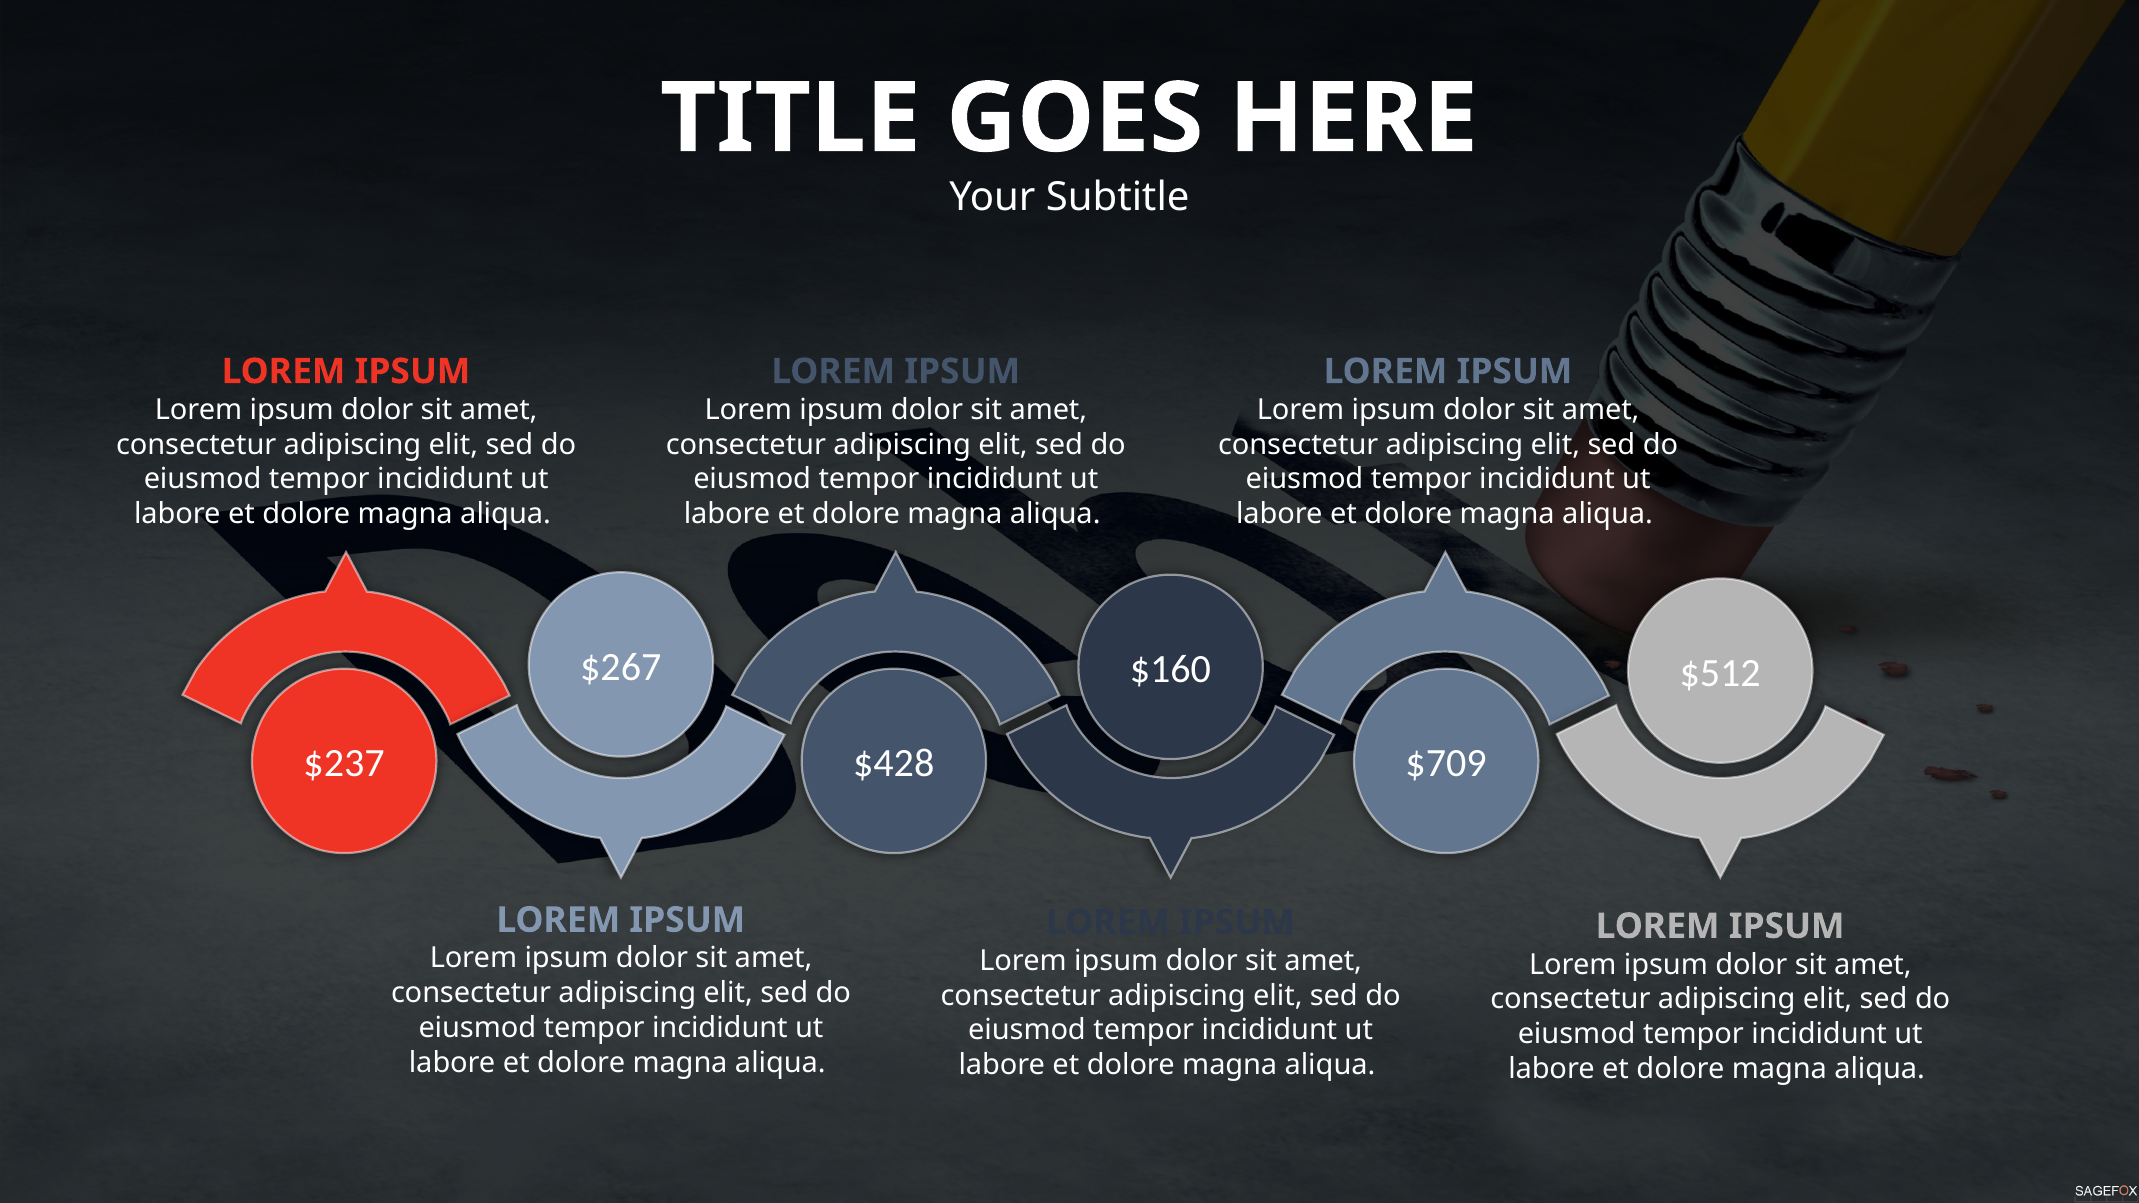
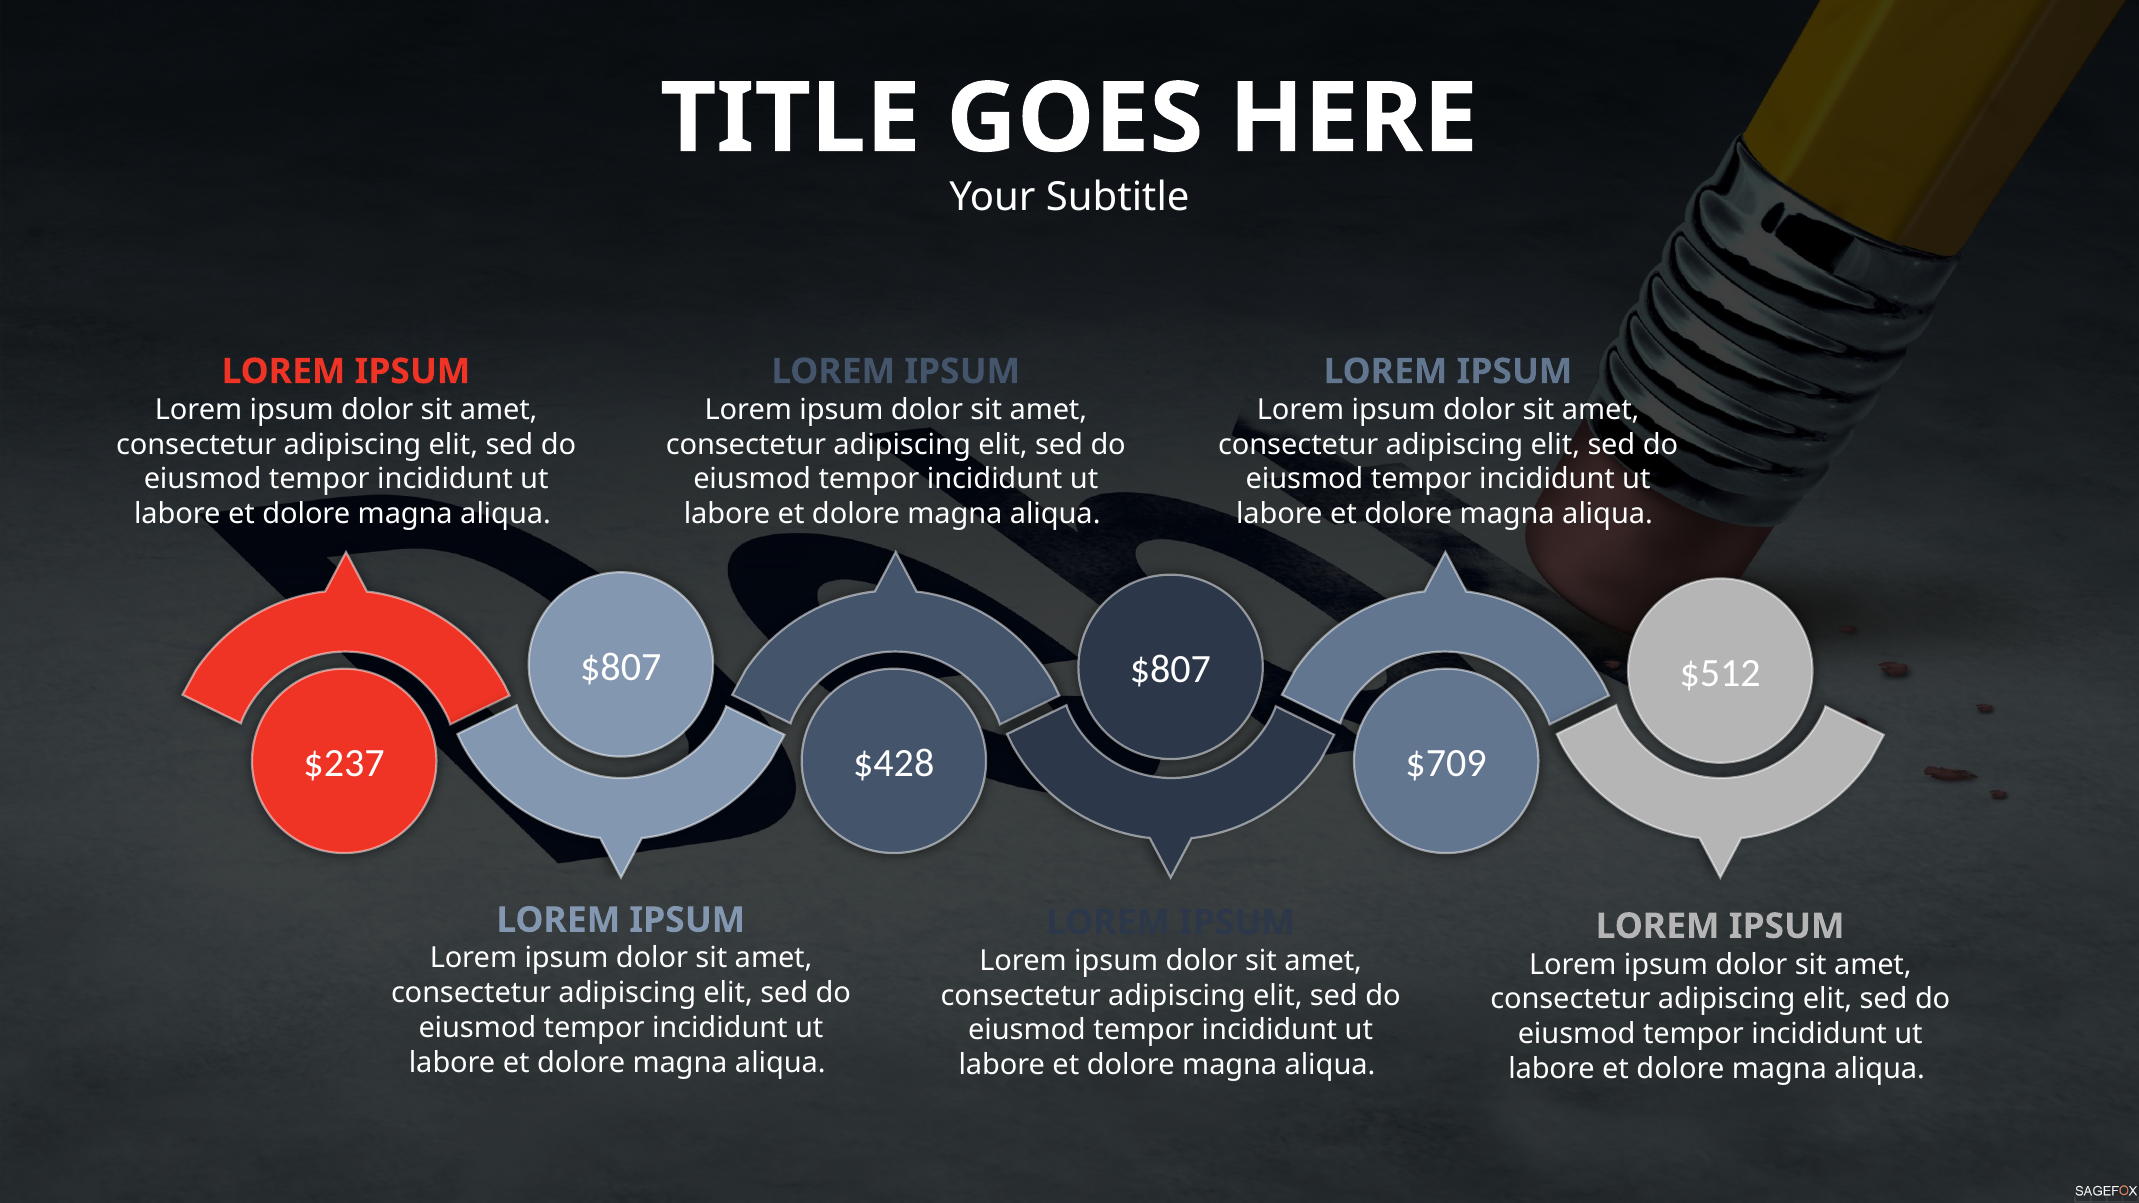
$267 at (621, 667): $267 -> $807
$160 at (1170, 670): $160 -> $807
